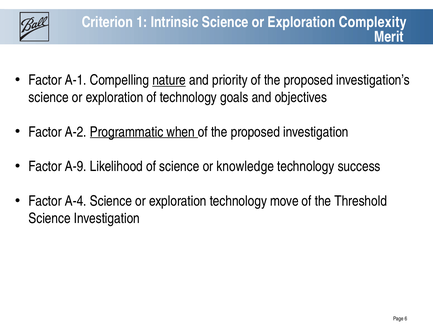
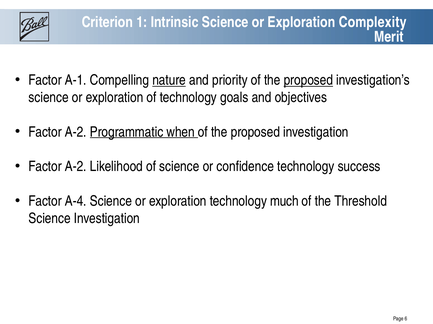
proposed at (308, 80) underline: none -> present
A-9 at (76, 167): A-9 -> A-2
knowledge: knowledge -> confidence
move: move -> much
